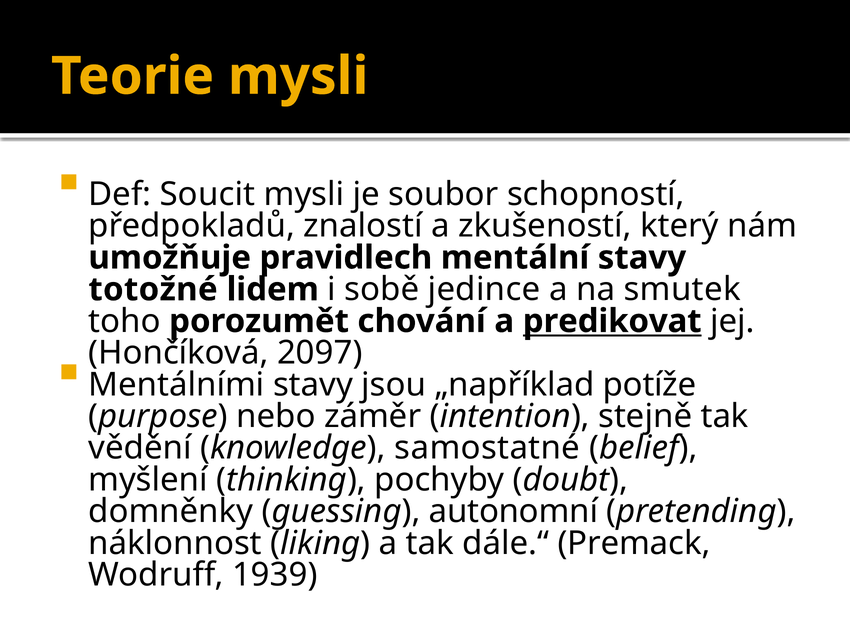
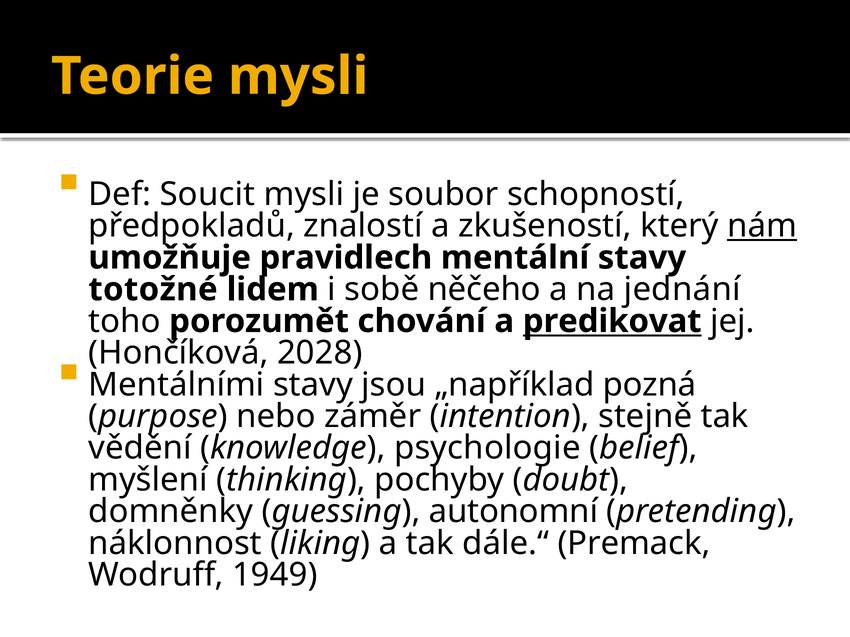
nám underline: none -> present
jedince: jedince -> něčeho
smutek: smutek -> jednání
2097: 2097 -> 2028
potíže: potíže -> pozná
samostatné: samostatné -> psychologie
1939: 1939 -> 1949
